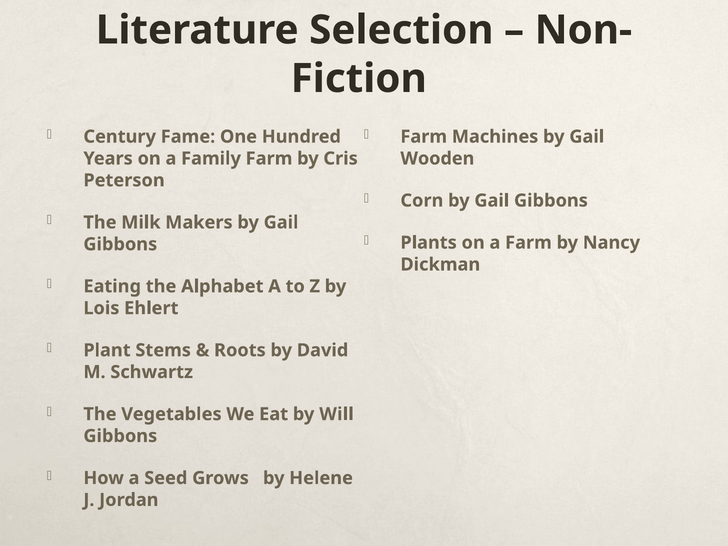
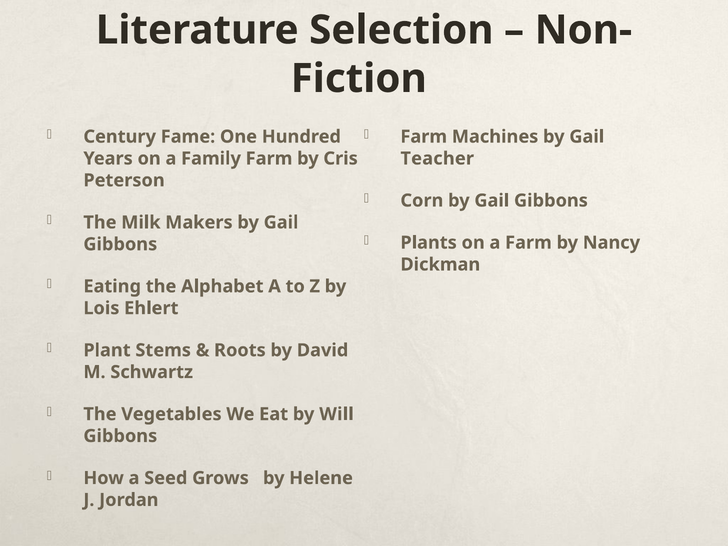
Wooden: Wooden -> Teacher
